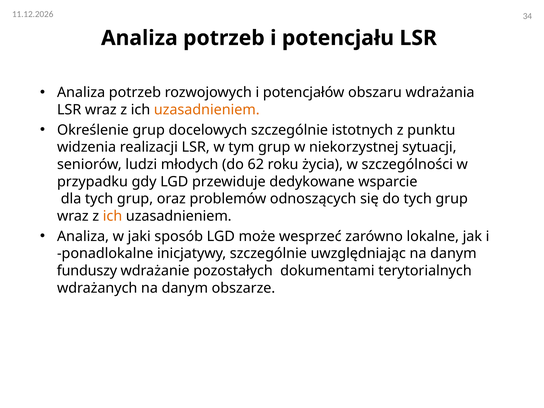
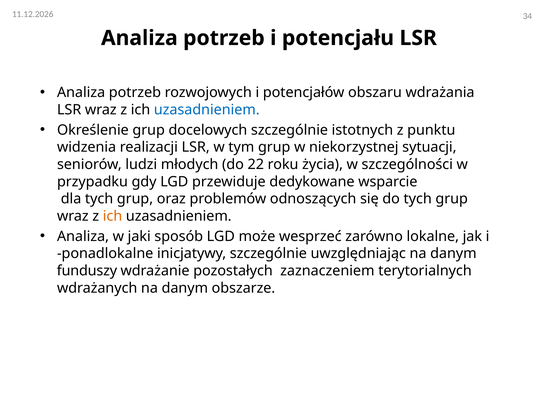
uzasadnieniem at (207, 110) colour: orange -> blue
62: 62 -> 22
dokumentami: dokumentami -> zaznaczeniem
